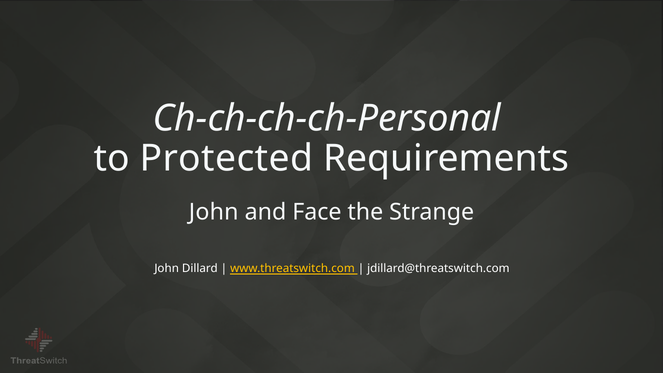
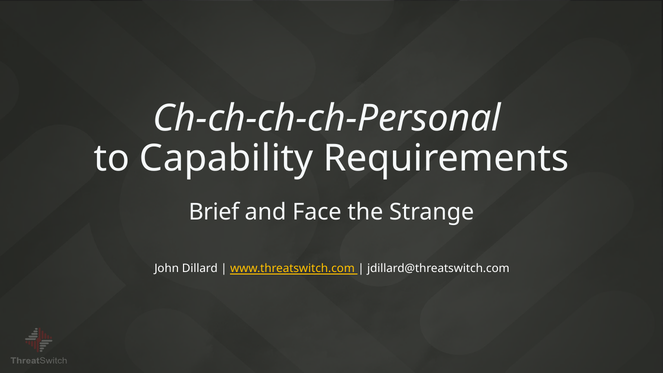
Protected: Protected -> Capability
John at (214, 212): John -> Brief
